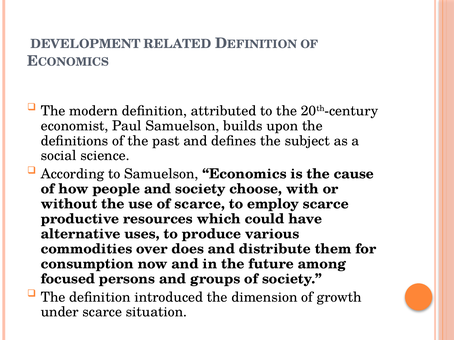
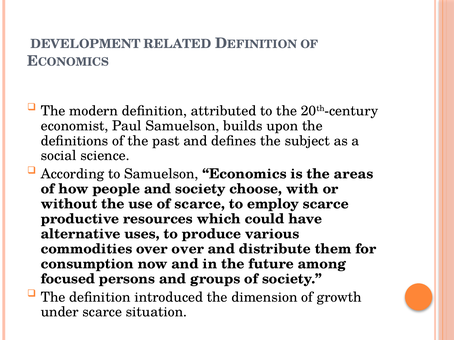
cause: cause -> areas
over does: does -> over
